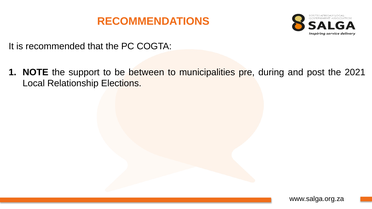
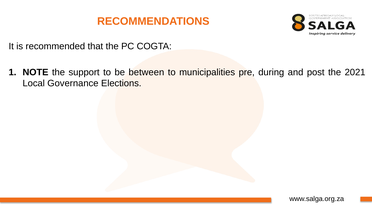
Relationship: Relationship -> Governance
